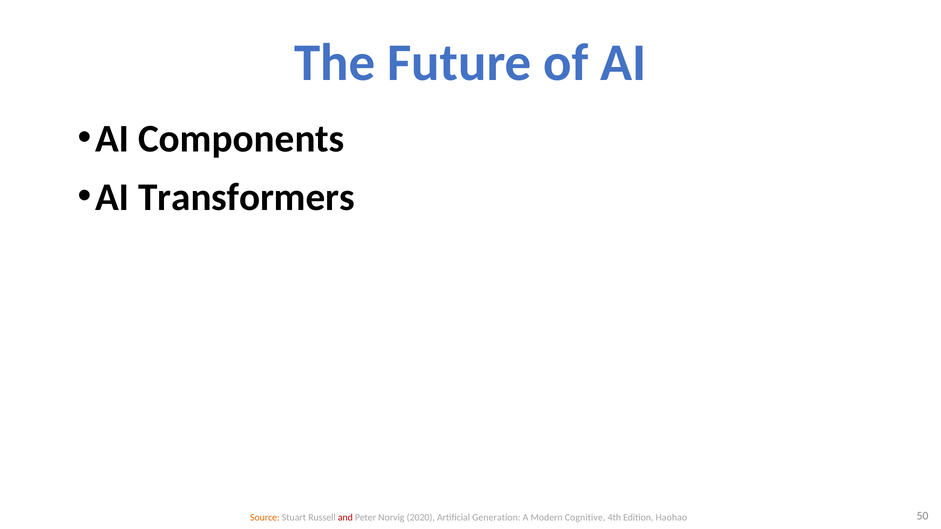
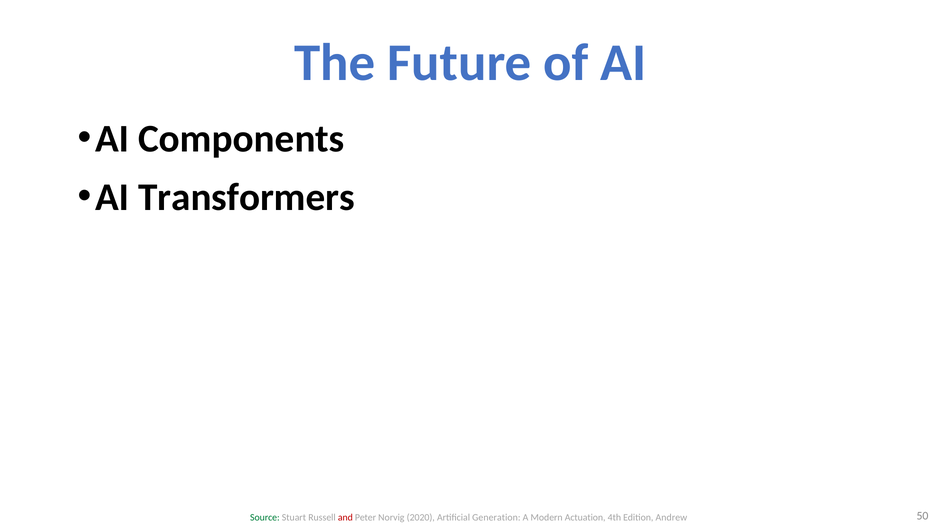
Source colour: orange -> green
Cognitive: Cognitive -> Actuation
Haohao: Haohao -> Andrew
